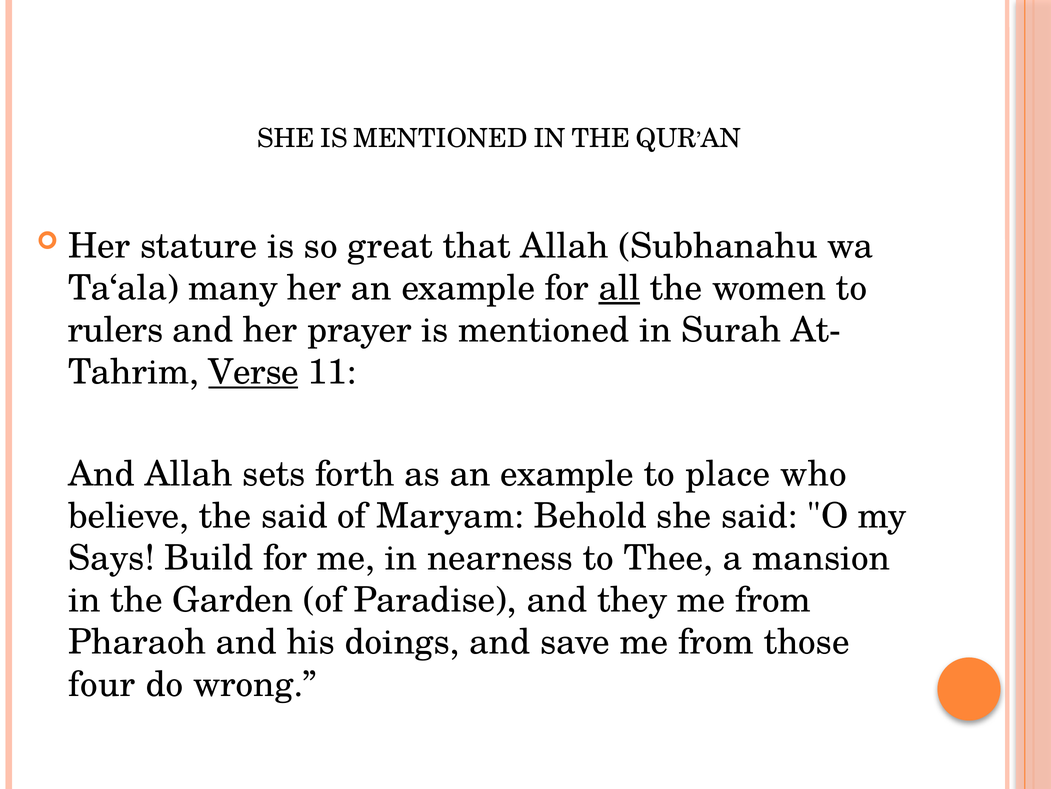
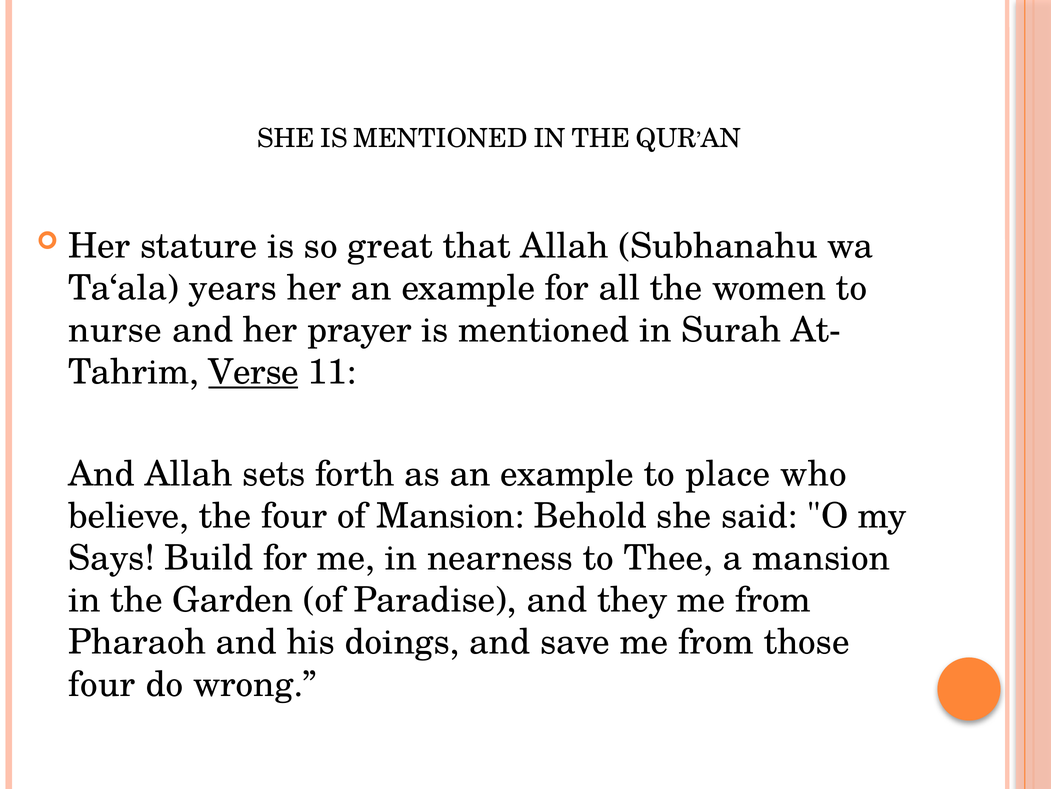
many: many -> years
all underline: present -> none
rulers: rulers -> nurse
the said: said -> four
of Maryam: Maryam -> Mansion
